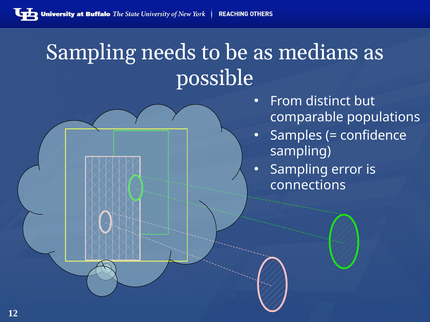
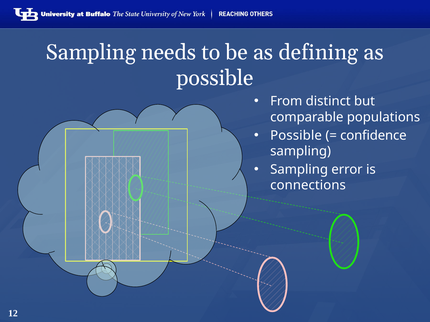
medians: medians -> defining
Samples at (296, 136): Samples -> Possible
